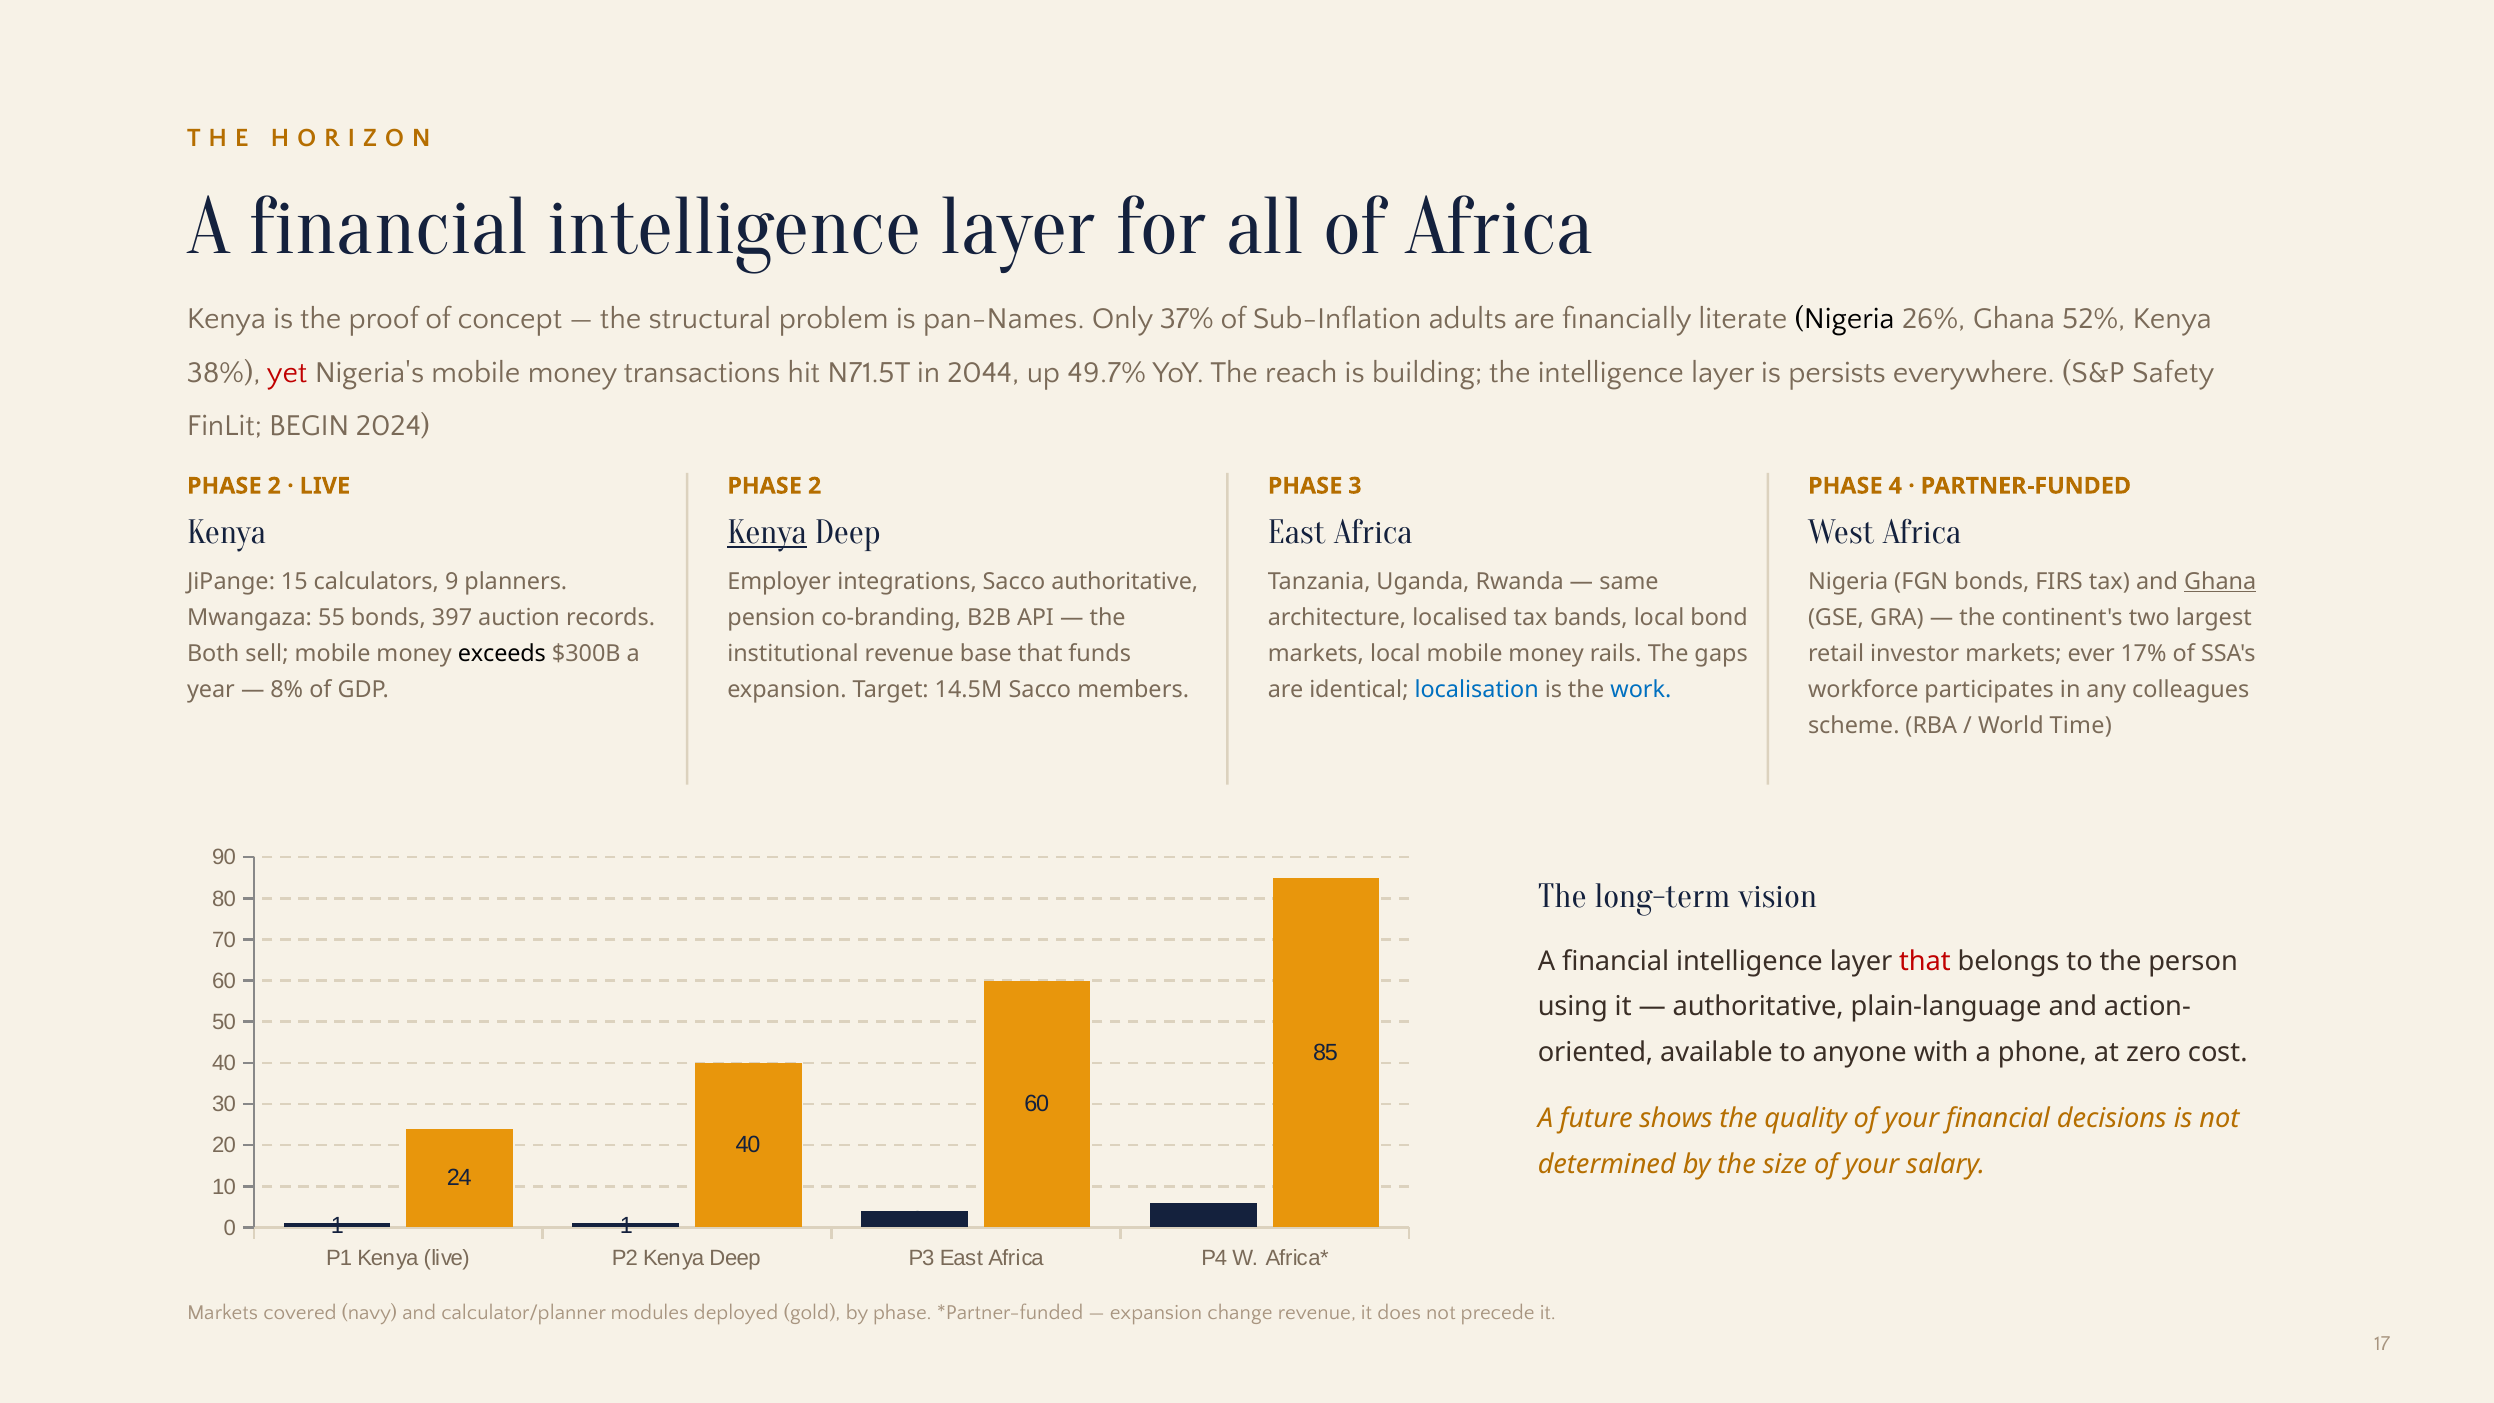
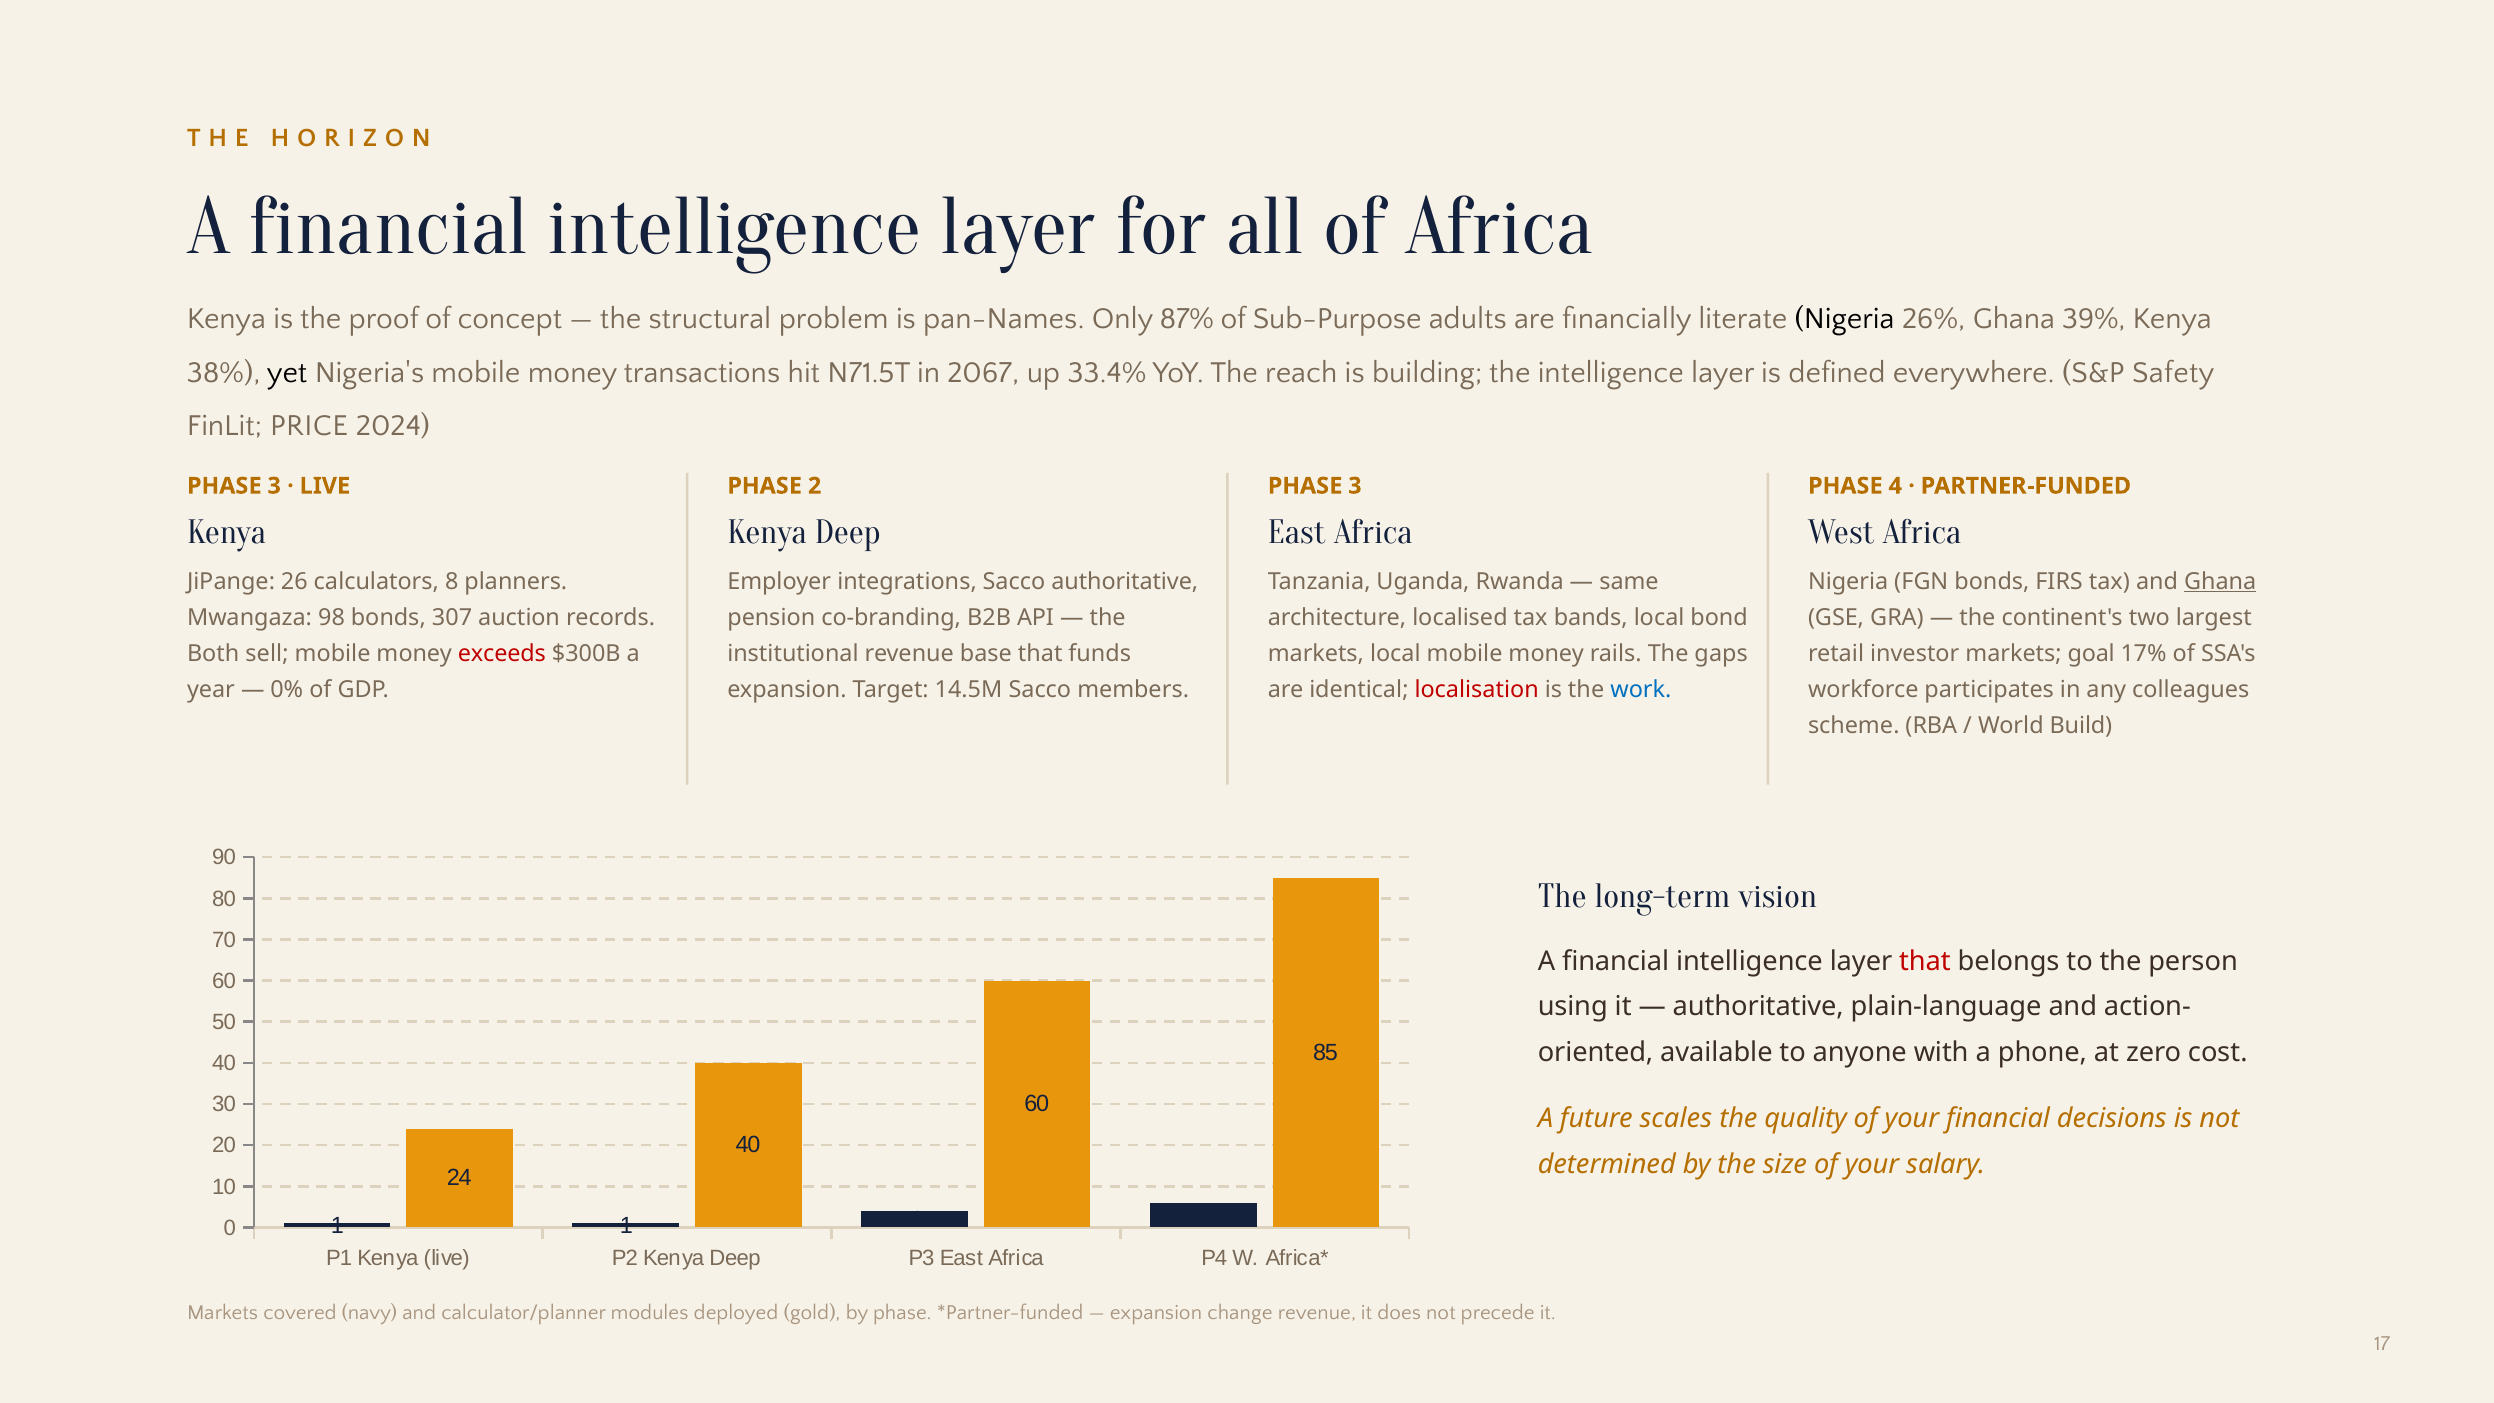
37%: 37% -> 87%
Sub-Inflation: Sub-Inflation -> Sub-Purpose
52%: 52% -> 39%
yet colour: red -> black
2044: 2044 -> 2067
49.7%: 49.7% -> 33.4%
persists: persists -> defined
BEGIN: BEGIN -> PRICE
2 at (274, 486): 2 -> 3
Kenya at (767, 532) underline: present -> none
15: 15 -> 26
9: 9 -> 8
55: 55 -> 98
397: 397 -> 307
exceeds colour: black -> red
ever: ever -> goal
8%: 8% -> 0%
localisation colour: blue -> red
Time: Time -> Build
shows: shows -> scales
